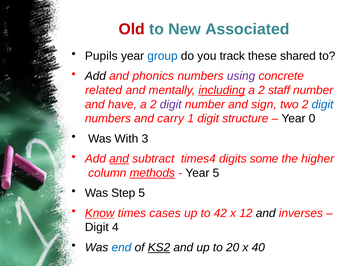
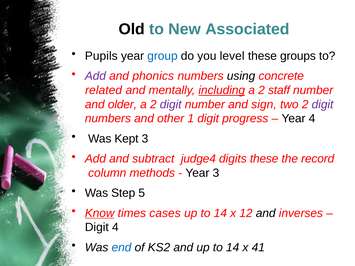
Old colour: red -> black
track: track -> level
shared: shared -> groups
Add at (95, 76) colour: black -> purple
using colour: purple -> black
have: have -> older
digit at (323, 105) colour: blue -> purple
carry: carry -> other
structure: structure -> progress
Year 0: 0 -> 4
With: With -> Kept
and at (119, 159) underline: present -> none
times4: times4 -> judge4
digits some: some -> these
higher: higher -> record
methods underline: present -> none
Year 5: 5 -> 3
42 at (220, 213): 42 -> 14
KS2 underline: present -> none
and up to 20: 20 -> 14
40: 40 -> 41
